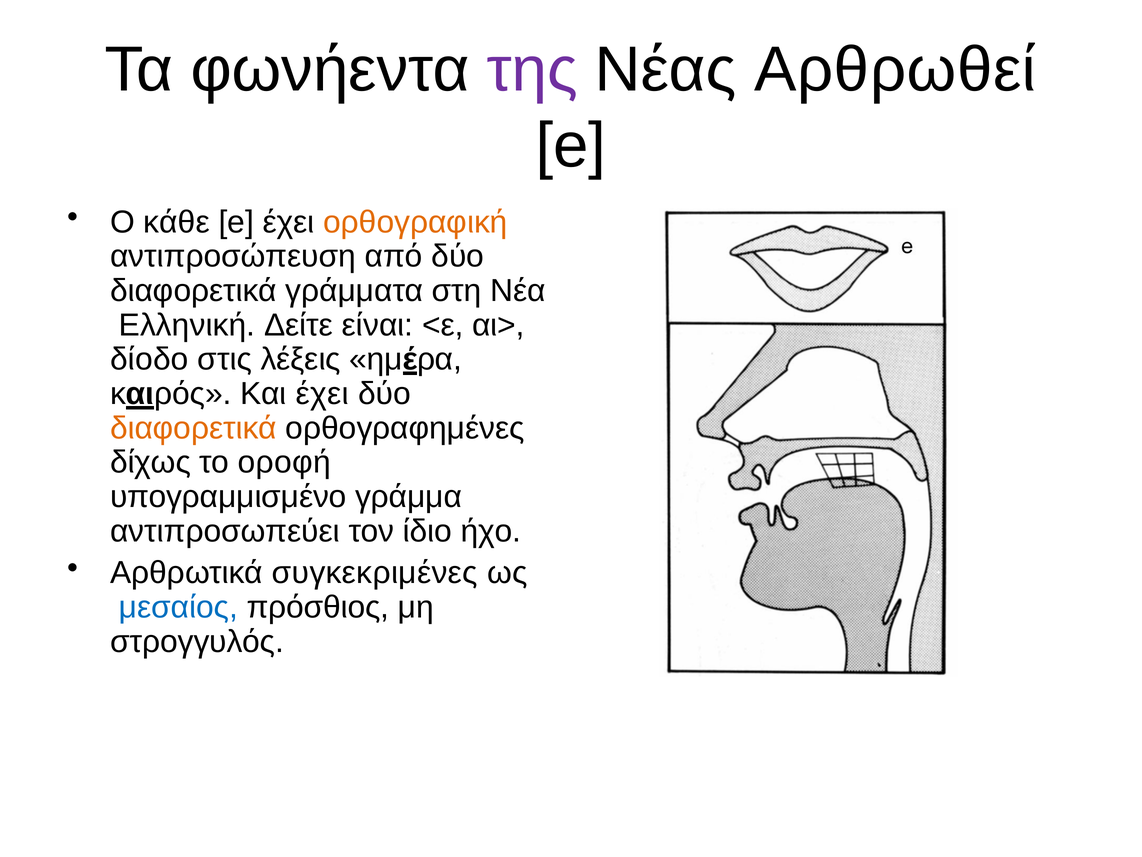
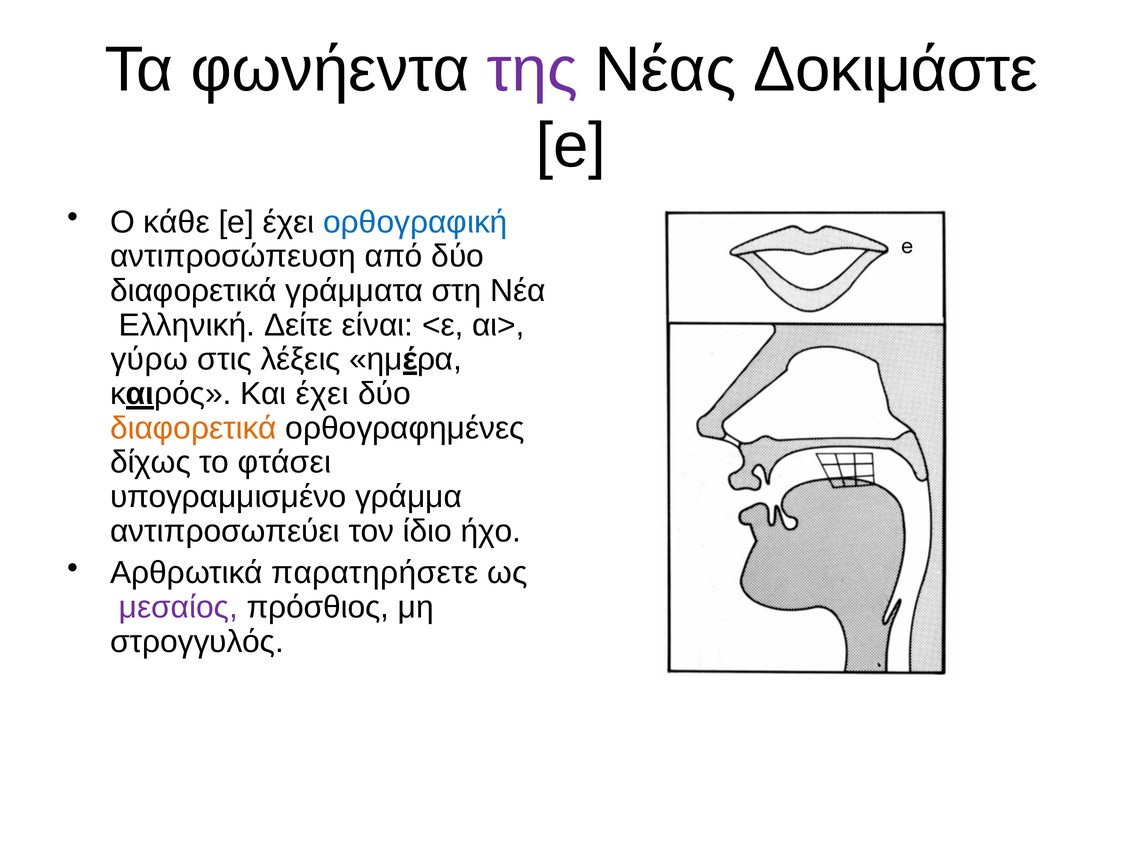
Αρθρωθεί: Αρθρωθεί -> Δοκιμάστε
ορθογραφική colour: orange -> blue
δίοδο: δίοδο -> γύρω
οροφή: οροφή -> φτάσει
συγκεκριμένες: συγκεκριμένες -> παρατηρήσετε
μεσαίος colour: blue -> purple
